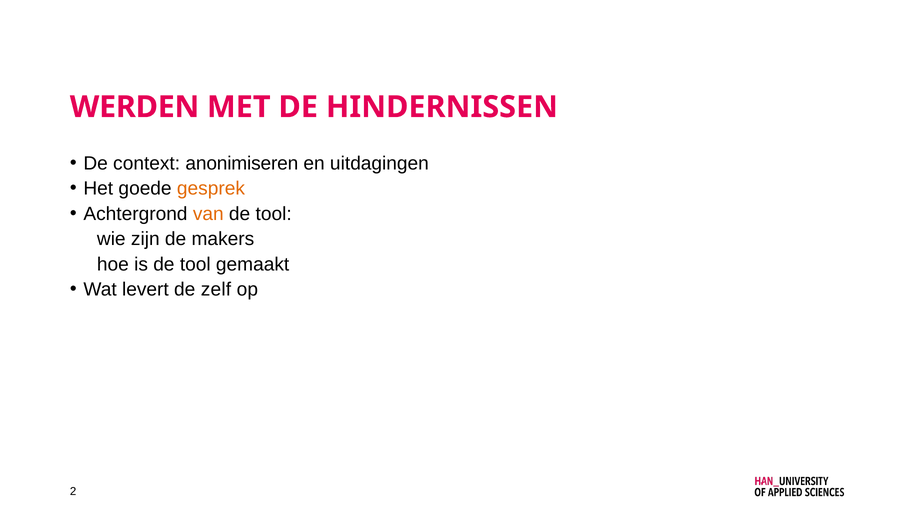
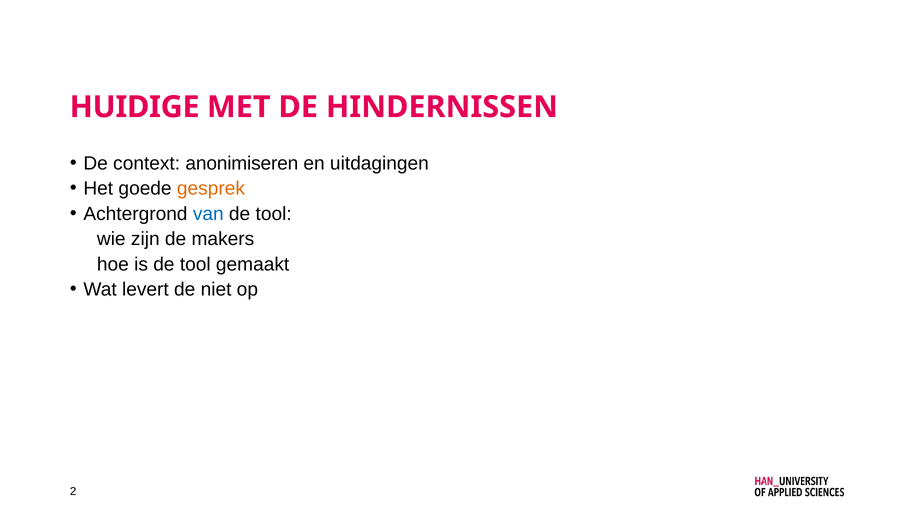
WERDEN: WERDEN -> HUIDIGE
van colour: orange -> blue
zelf: zelf -> niet
